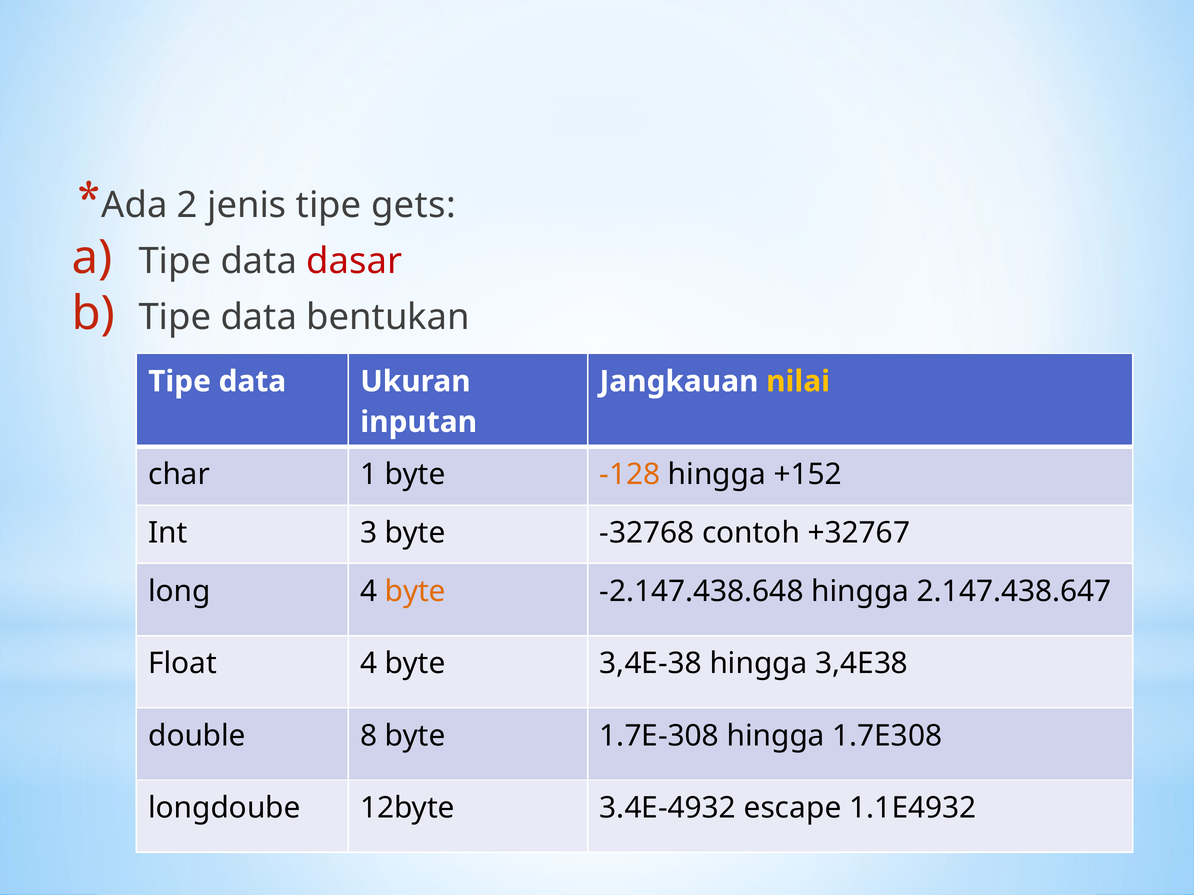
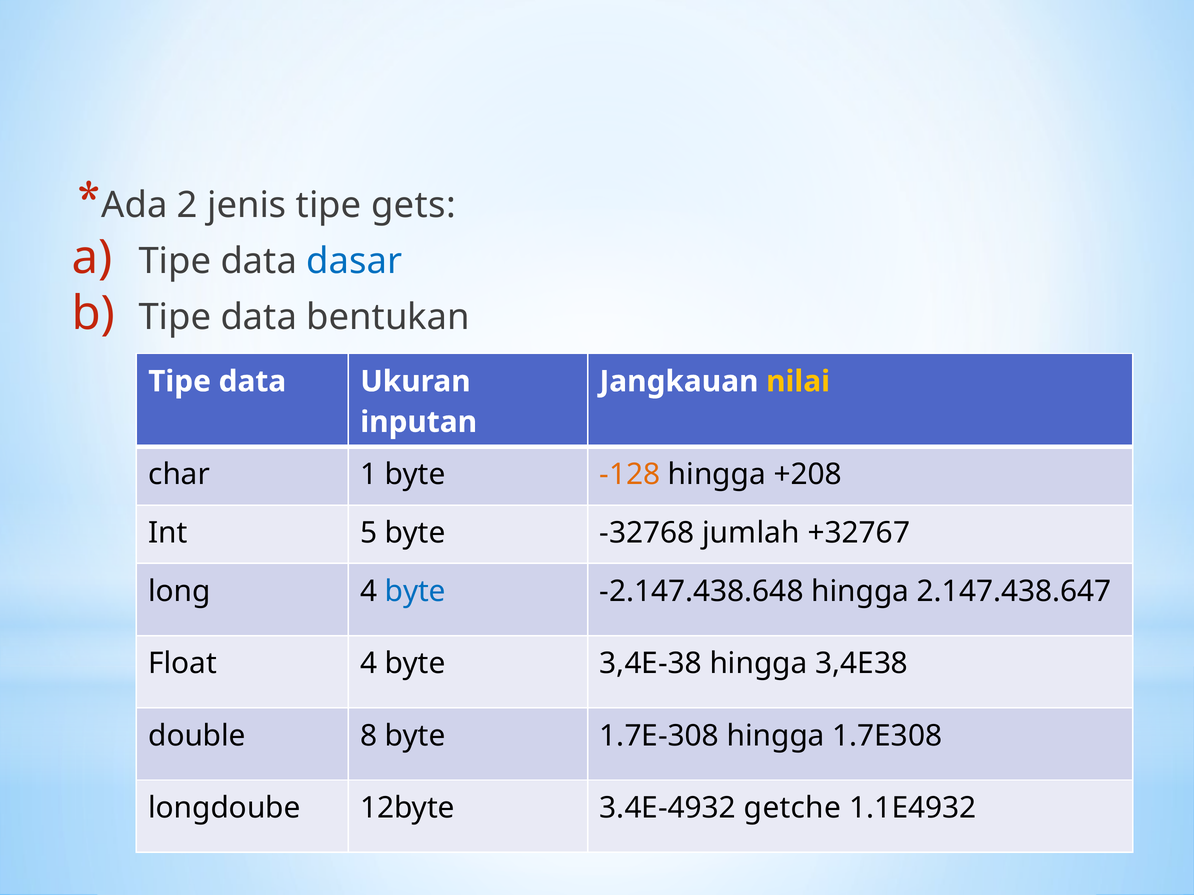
dasar colour: red -> blue
+152: +152 -> +208
3: 3 -> 5
contoh: contoh -> jumlah
byte at (415, 592) colour: orange -> blue
escape: escape -> getche
